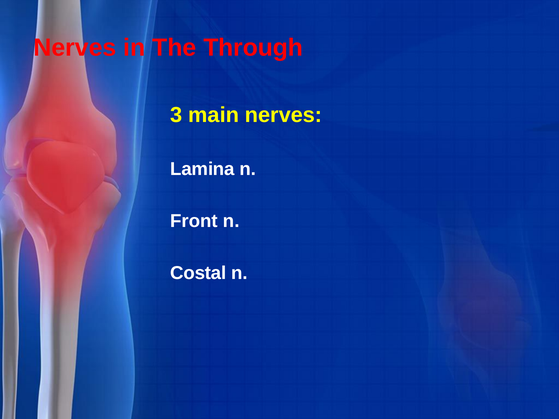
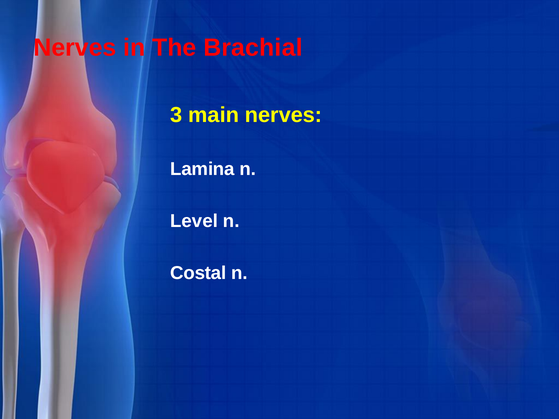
Through: Through -> Brachial
Front: Front -> Level
